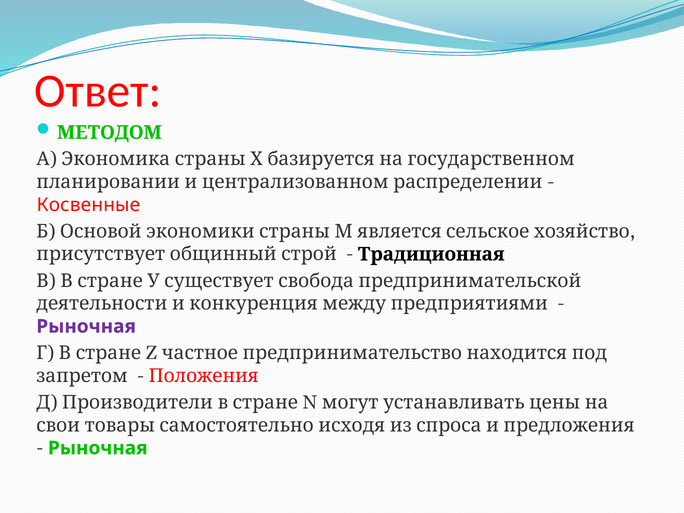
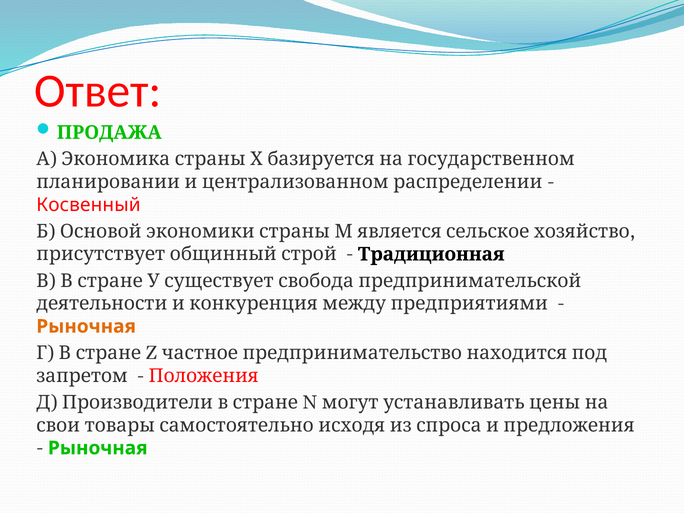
МЕТОДОМ: МЕТОДОМ -> ПРОДАЖА
Косвенные: Косвенные -> Косвенный
Рыночная at (86, 326) colour: purple -> orange
